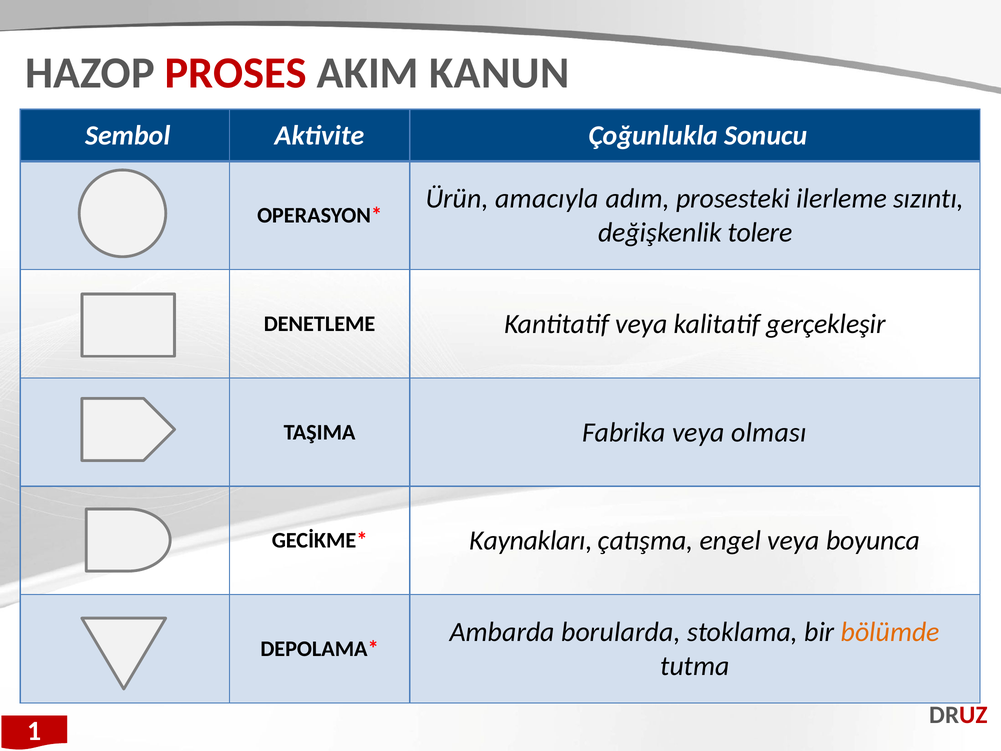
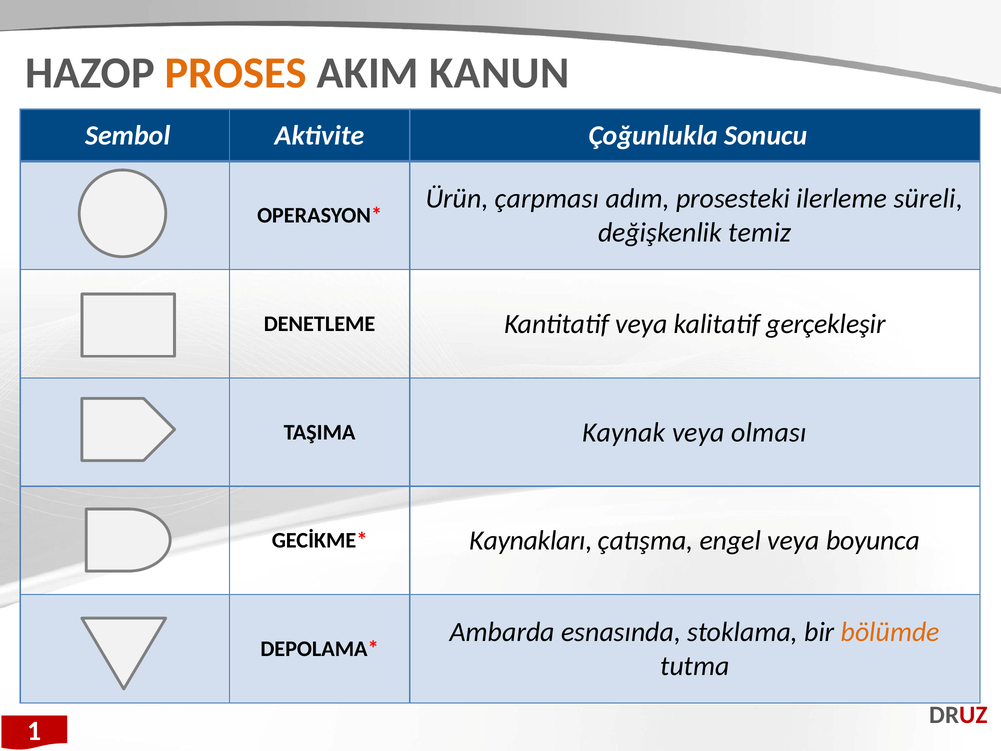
PROSES colour: red -> orange
amacıyla: amacıyla -> çarpması
sızıntı: sızıntı -> süreli
tolere: tolere -> temiz
Fabrika: Fabrika -> Kaynak
borularda: borularda -> esnasında
